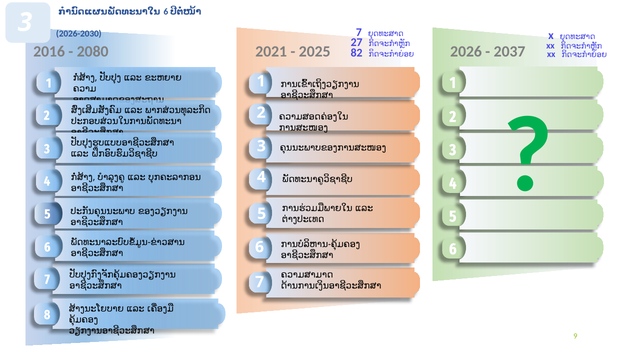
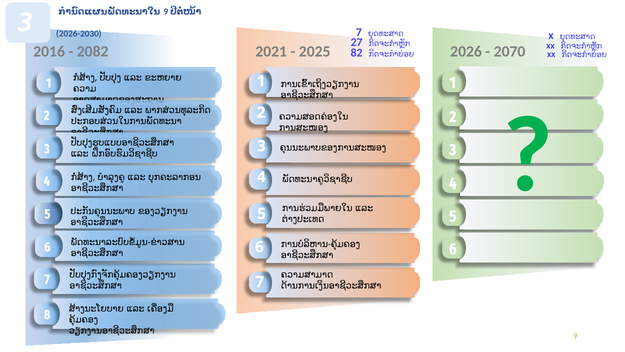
6 at (166, 12): 6 -> 9
2080: 2080 -> 2082
2037: 2037 -> 2070
